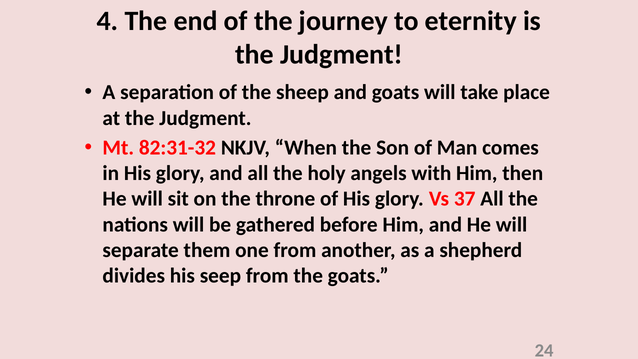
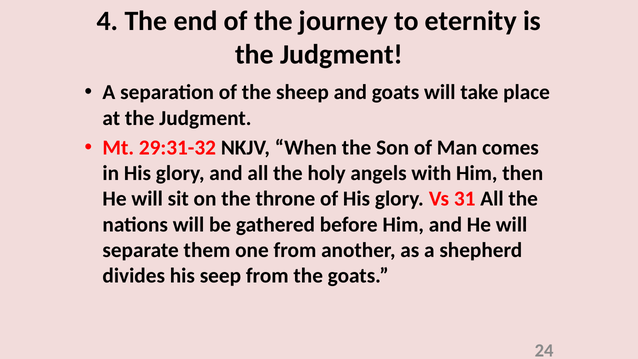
82:31-32: 82:31-32 -> 29:31-32
37: 37 -> 31
